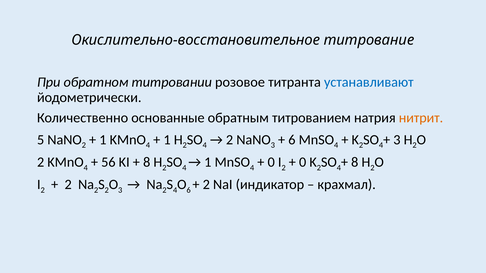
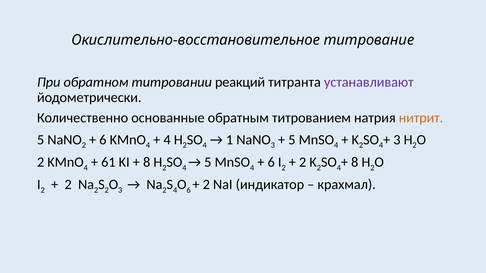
розовое: розовое -> реакций
устанавливают colour: blue -> purple
1 at (103, 140): 1 -> 6
1 at (167, 140): 1 -> 4
2 at (230, 140): 2 -> 1
6 at (292, 140): 6 -> 5
56: 56 -> 61
1 at (208, 162): 1 -> 5
0 at (271, 162): 0 -> 6
0 at (303, 162): 0 -> 2
